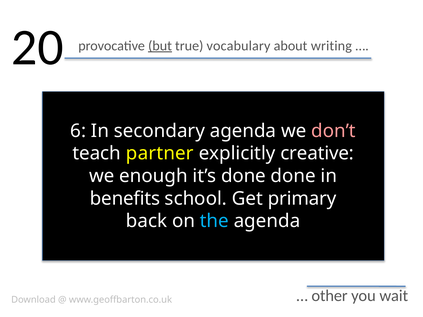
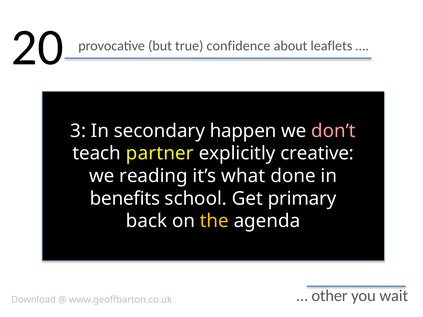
but underline: present -> none
vocabulary: vocabulary -> confidence
writing: writing -> leaflets
6: 6 -> 3
secondary agenda: agenda -> happen
enough: enough -> reading
it’s done: done -> what
the colour: light blue -> yellow
